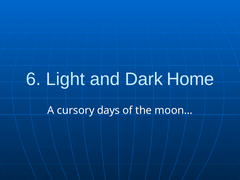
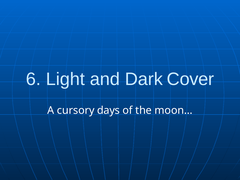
Home: Home -> Cover
